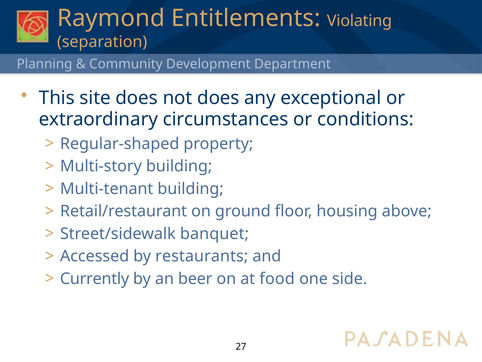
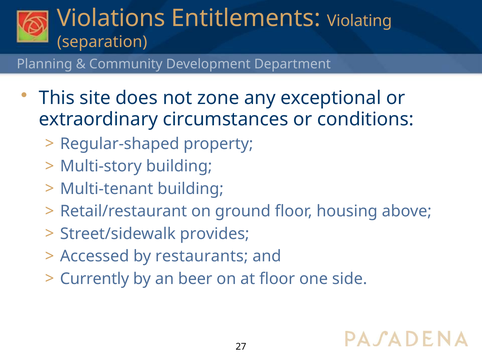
Raymond: Raymond -> Violations
not does: does -> zone
banquet: banquet -> provides
at food: food -> floor
